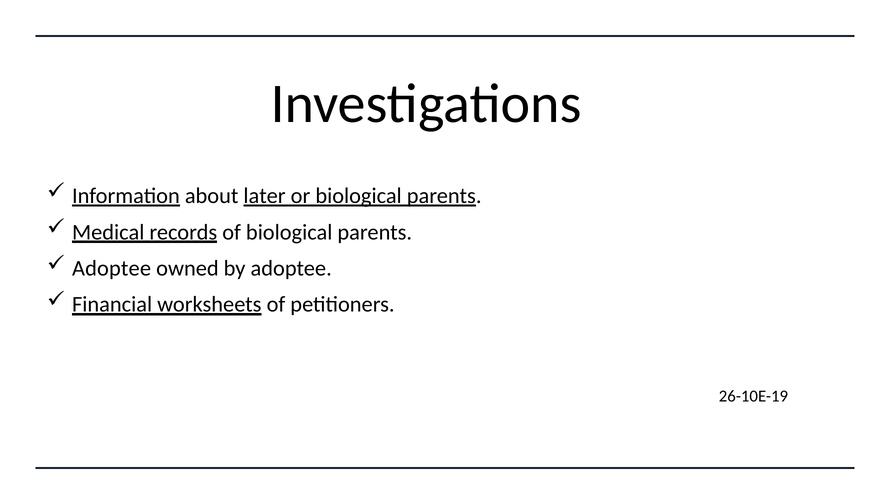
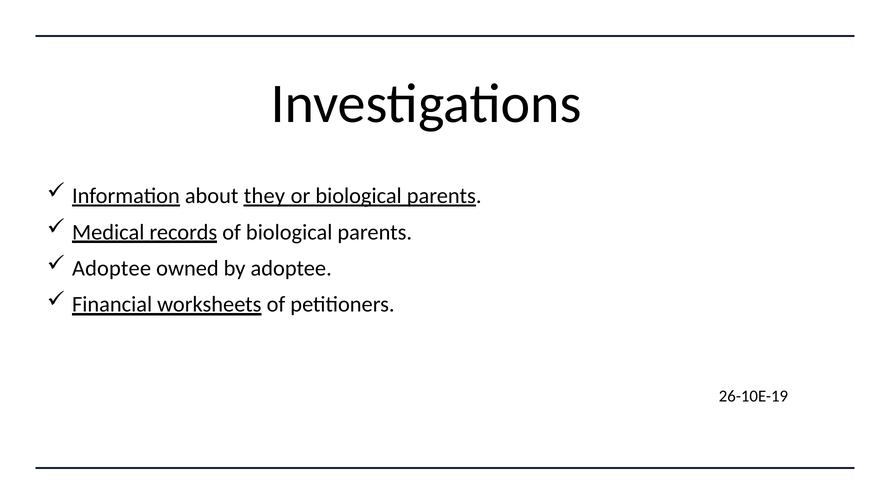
later: later -> they
